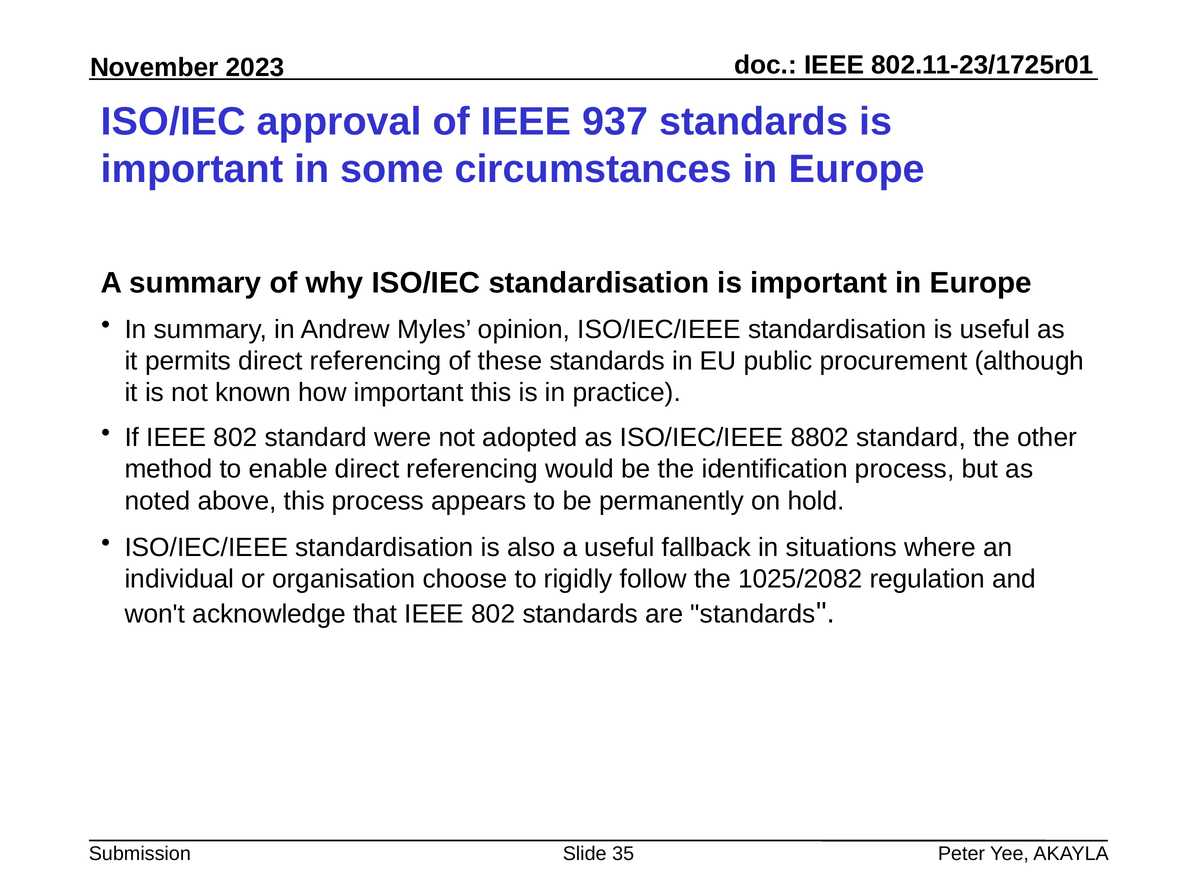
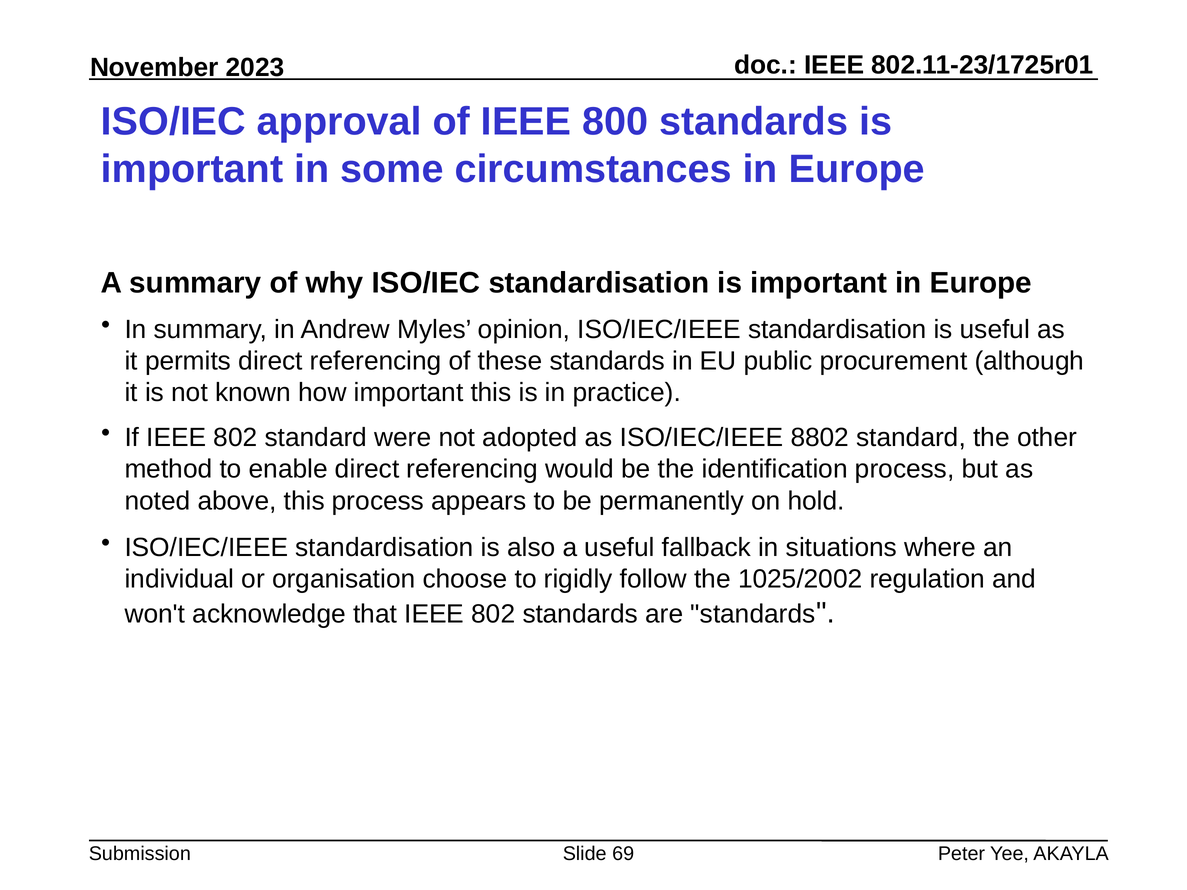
937: 937 -> 800
1025/2082: 1025/2082 -> 1025/2002
35: 35 -> 69
